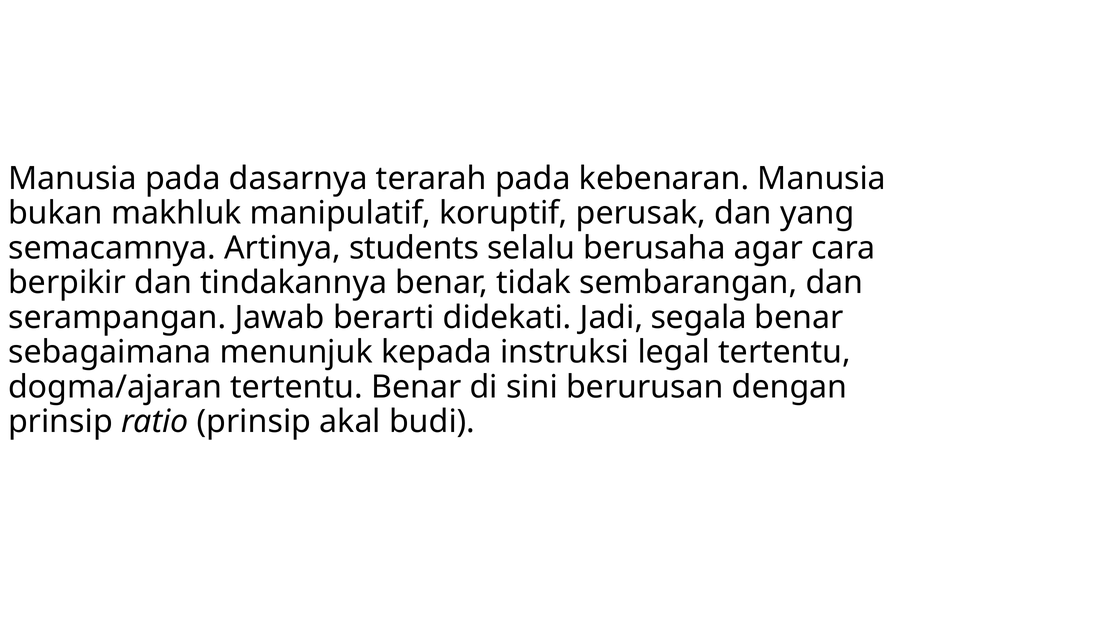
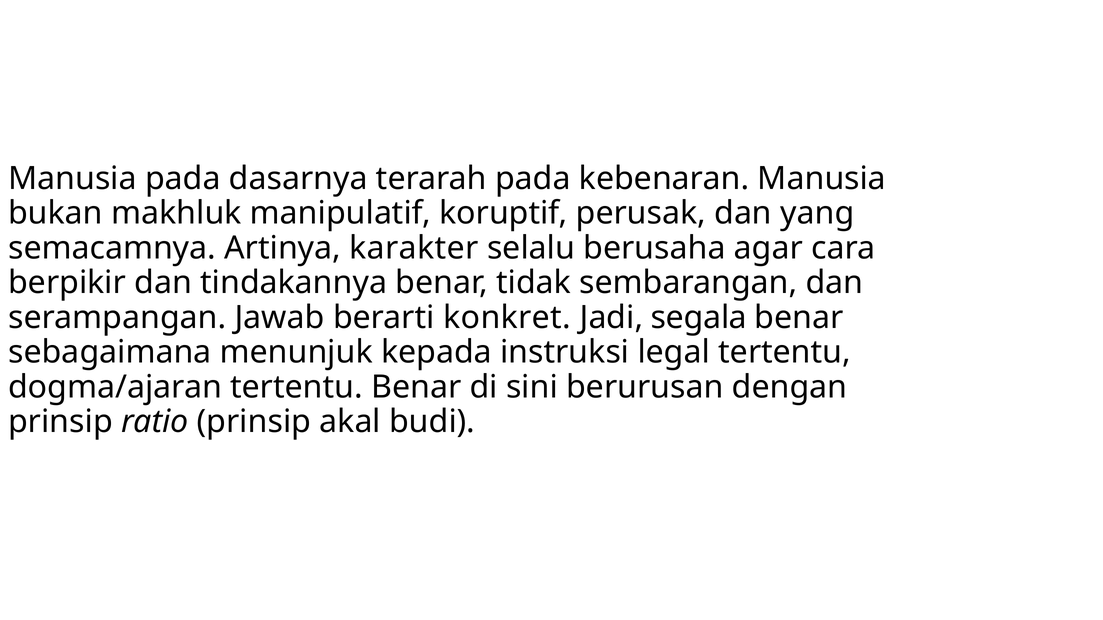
students: students -> karakter
didekati: didekati -> konkret
